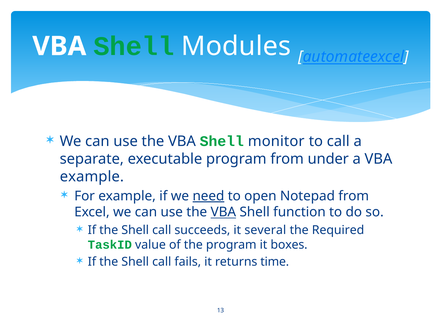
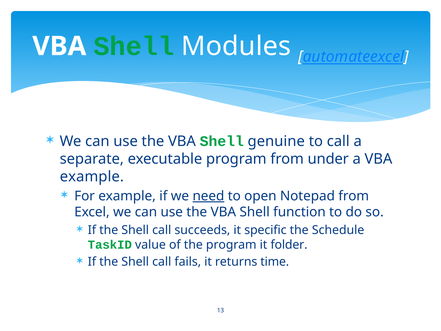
monitor: monitor -> genuine
VBA at (223, 212) underline: present -> none
several: several -> specific
Required: Required -> Schedule
boxes: boxes -> folder
